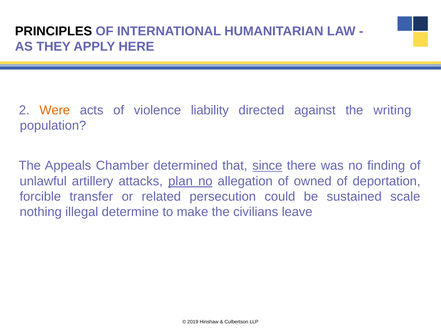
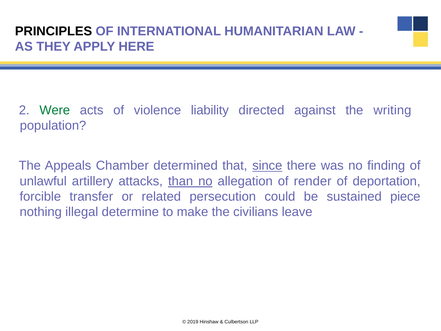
Were colour: orange -> green
plan: plan -> than
owned: owned -> render
scale: scale -> piece
